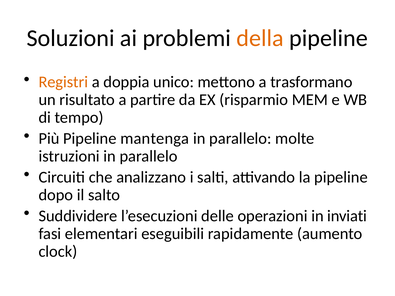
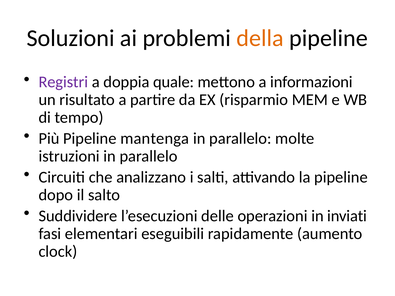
Registri colour: orange -> purple
unico: unico -> quale
trasformano: trasformano -> informazioni
